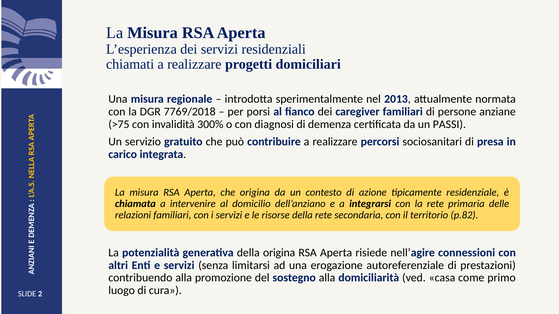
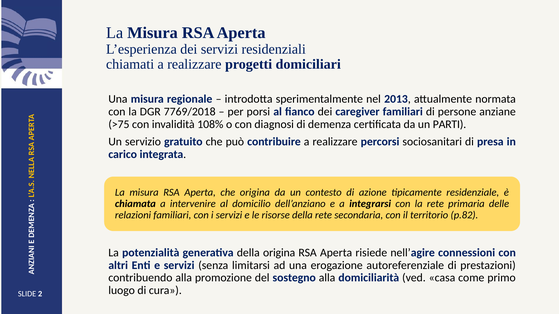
300%: 300% -> 108%
PASSI: PASSI -> PARTI
